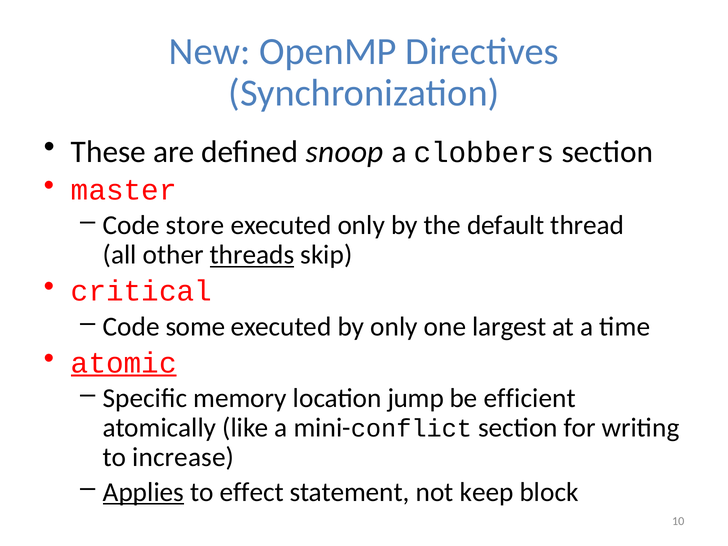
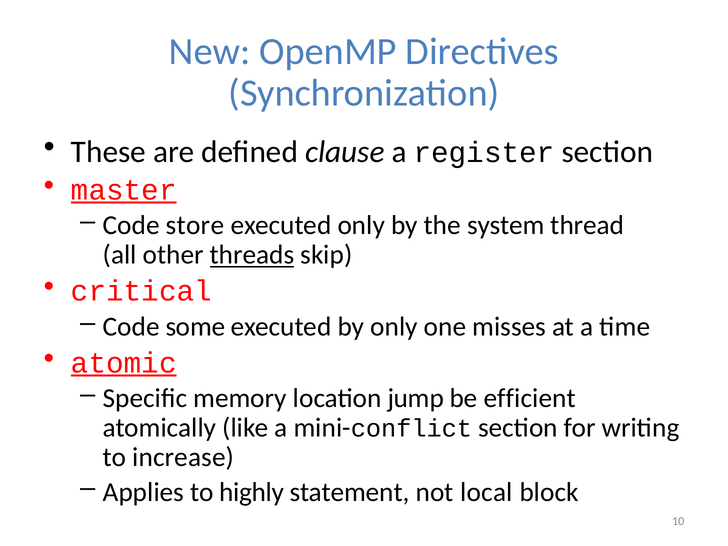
snoop: snoop -> clause
clobbers: clobbers -> register
master underline: none -> present
default: default -> system
largest: largest -> misses
Applies underline: present -> none
effect: effect -> highly
keep: keep -> local
